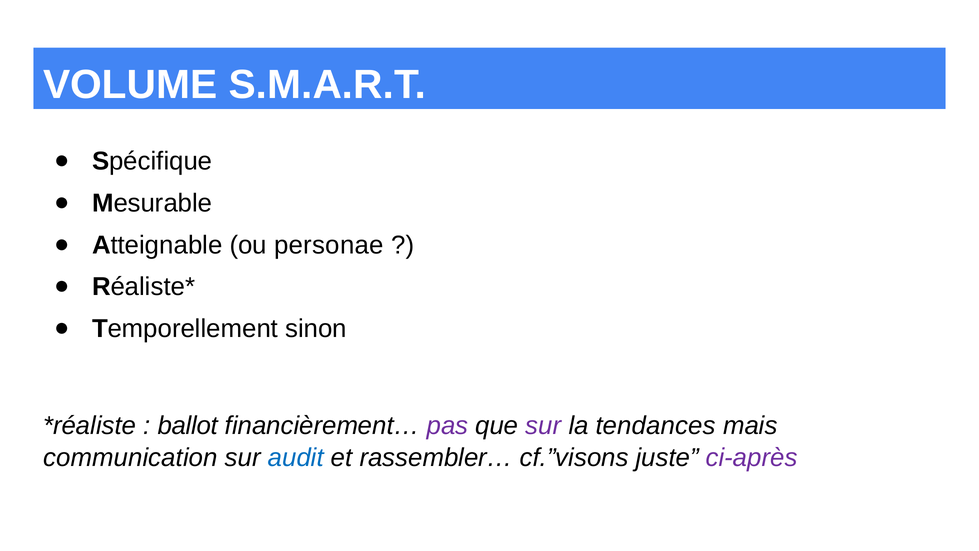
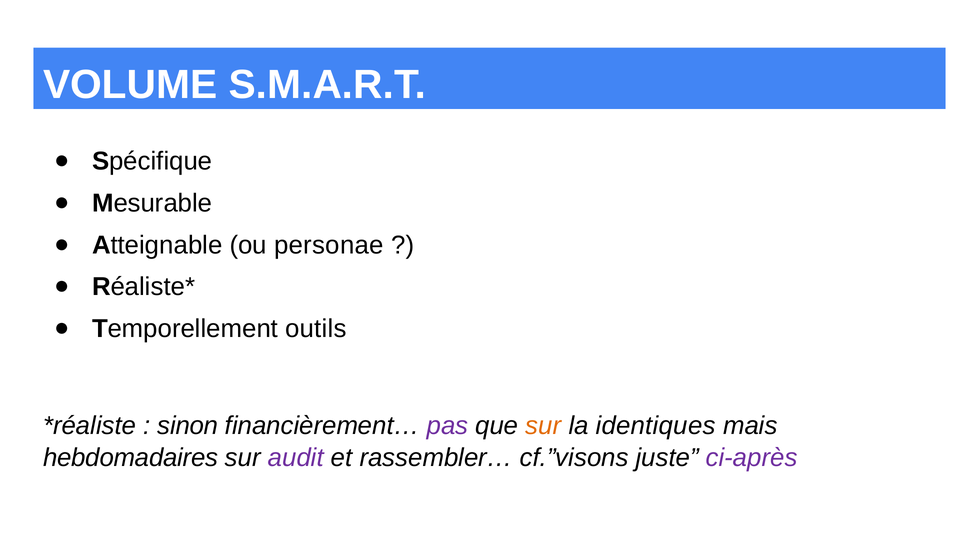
sinon: sinon -> outils
ballot: ballot -> sinon
sur at (543, 426) colour: purple -> orange
tendances: tendances -> identiques
communication: communication -> hebdomadaires
audit colour: blue -> purple
